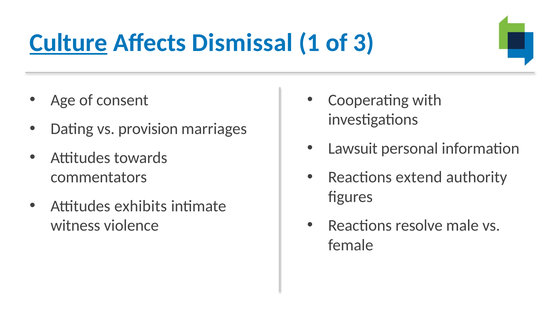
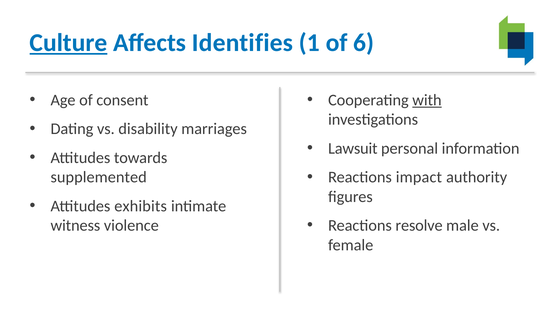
Dismissal: Dismissal -> Identifies
3: 3 -> 6
with underline: none -> present
provision: provision -> disability
extend: extend -> impact
commentators: commentators -> supplemented
